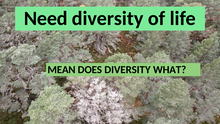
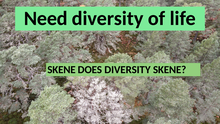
MEAN at (62, 69): MEAN -> SKENE
DIVERSITY WHAT: WHAT -> SKENE
